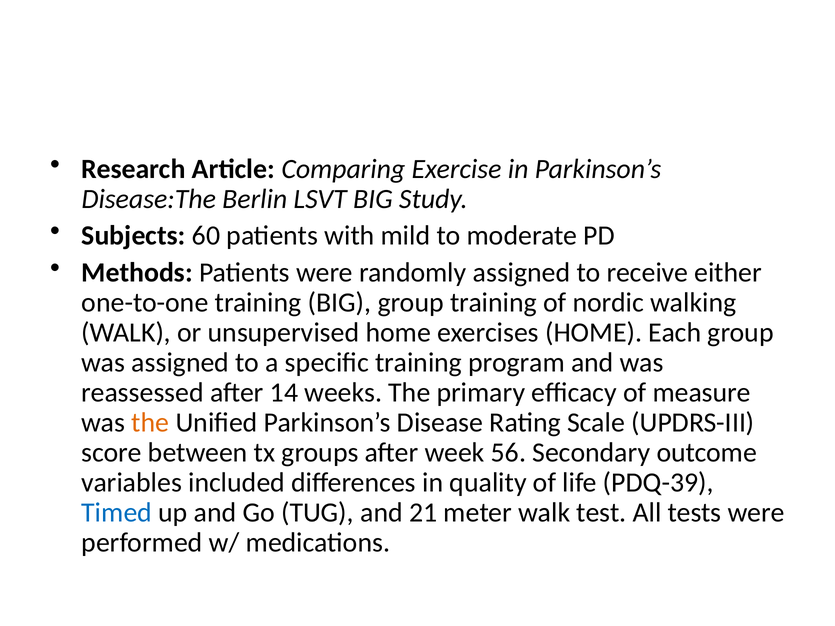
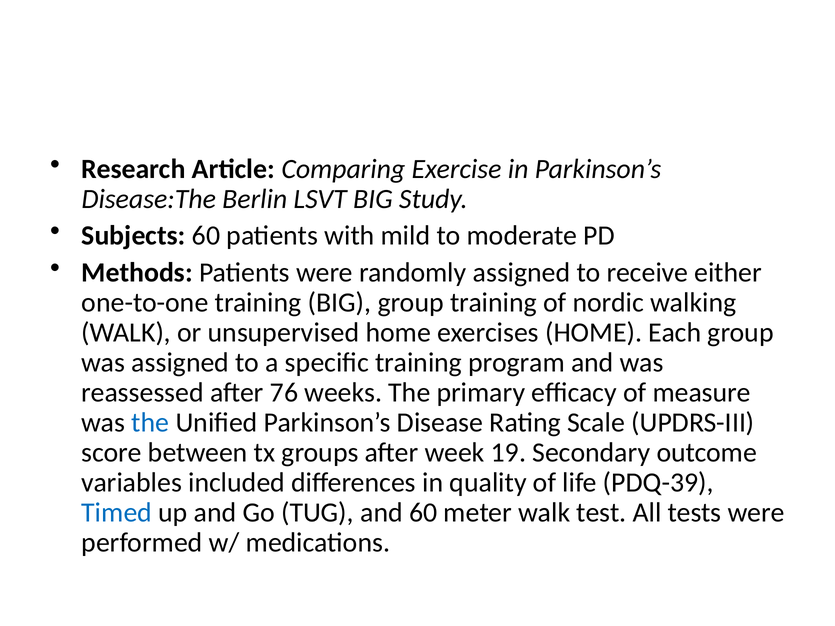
14: 14 -> 76
the at (150, 423) colour: orange -> blue
56: 56 -> 19
and 21: 21 -> 60
